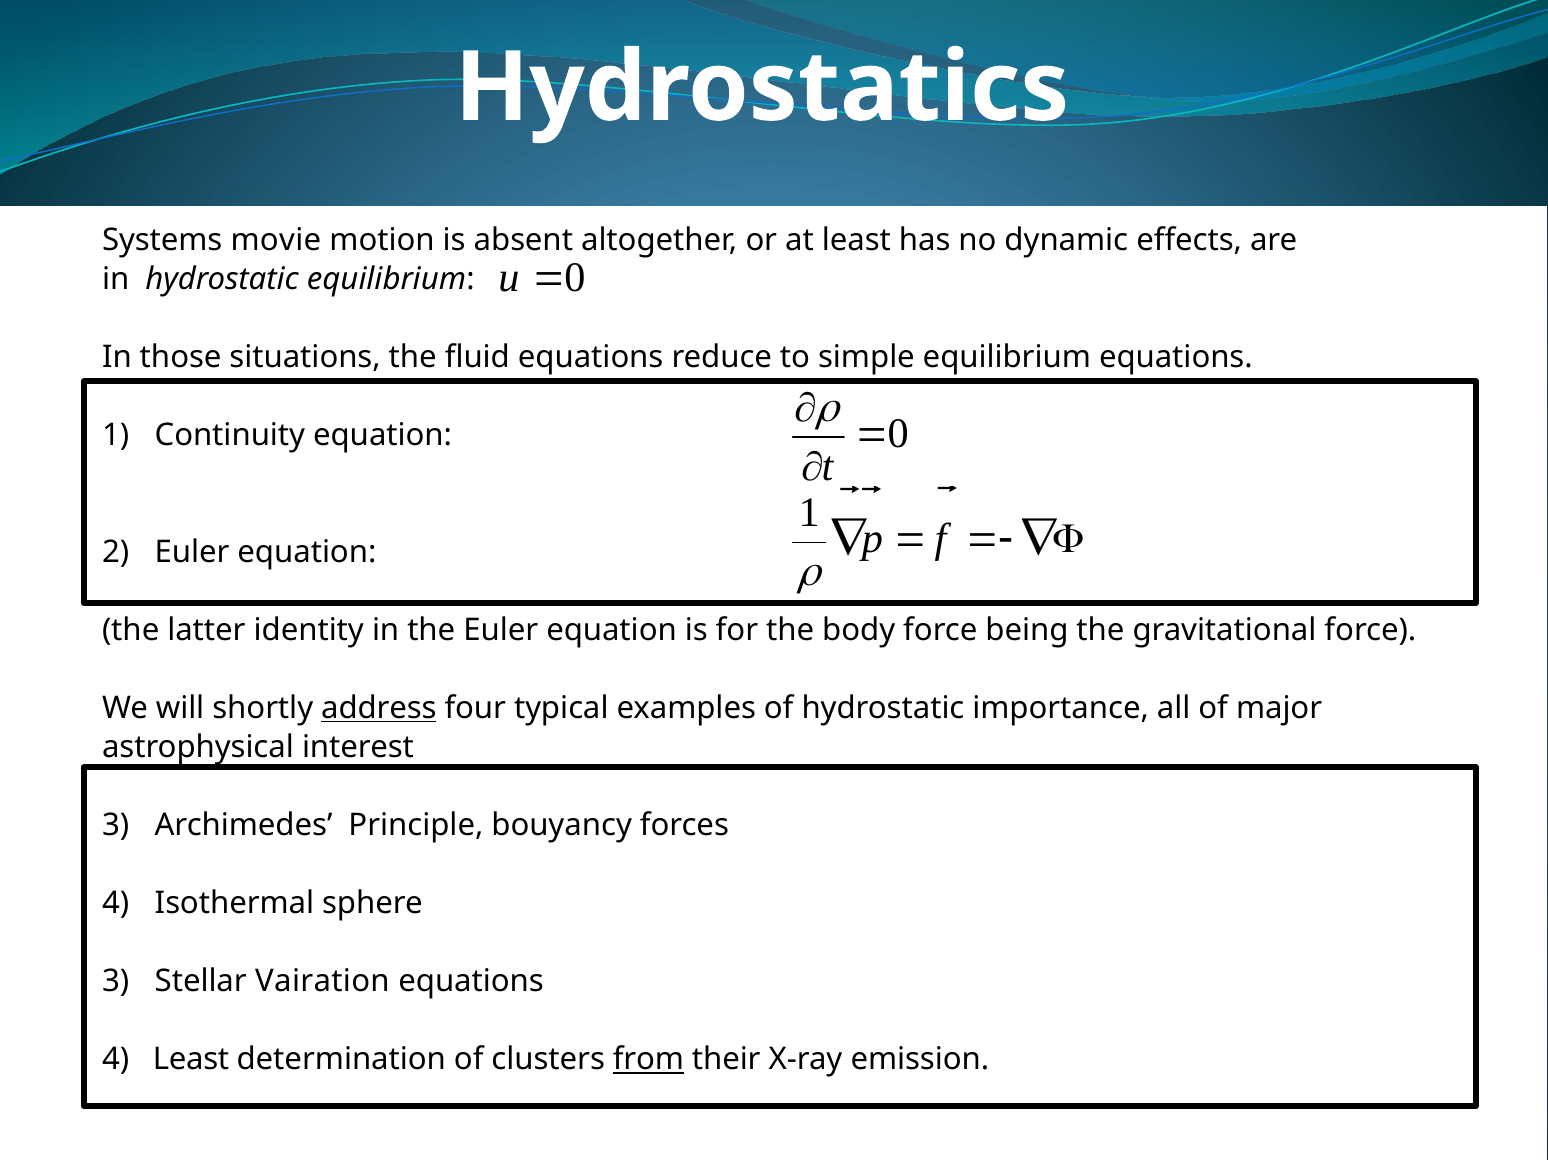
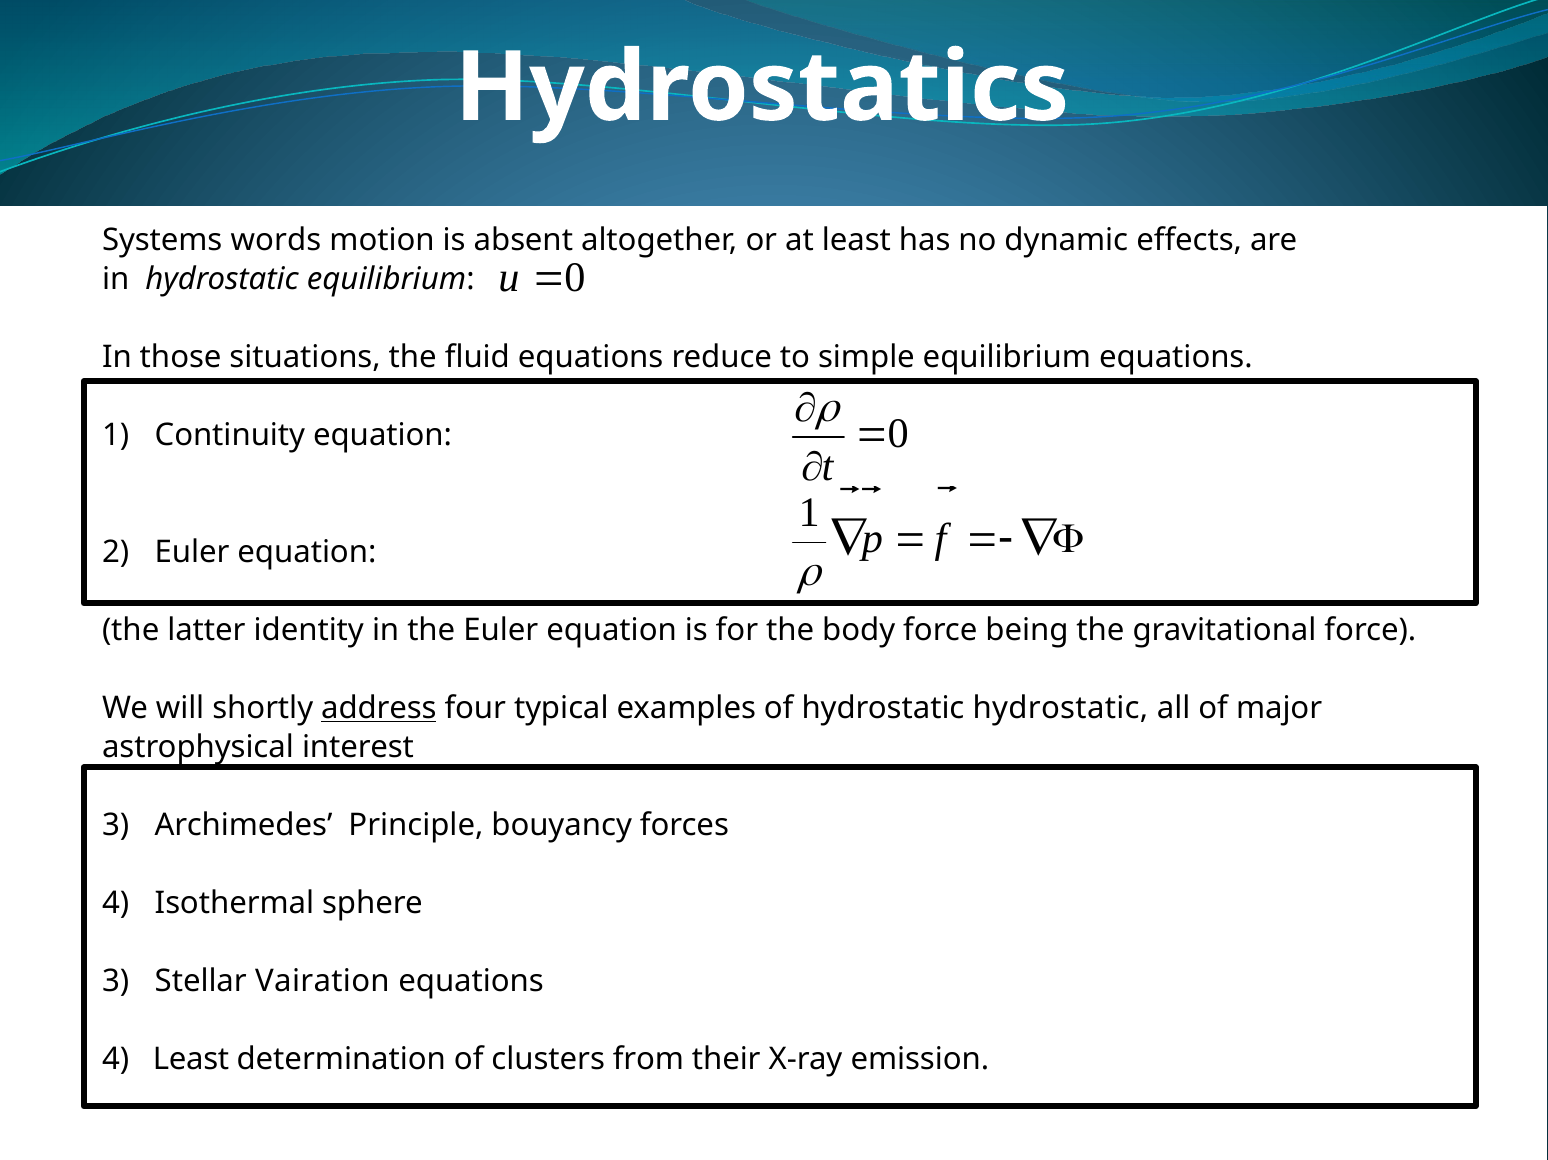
movie: movie -> words
hydrostatic importance: importance -> hydrostatic
from underline: present -> none
